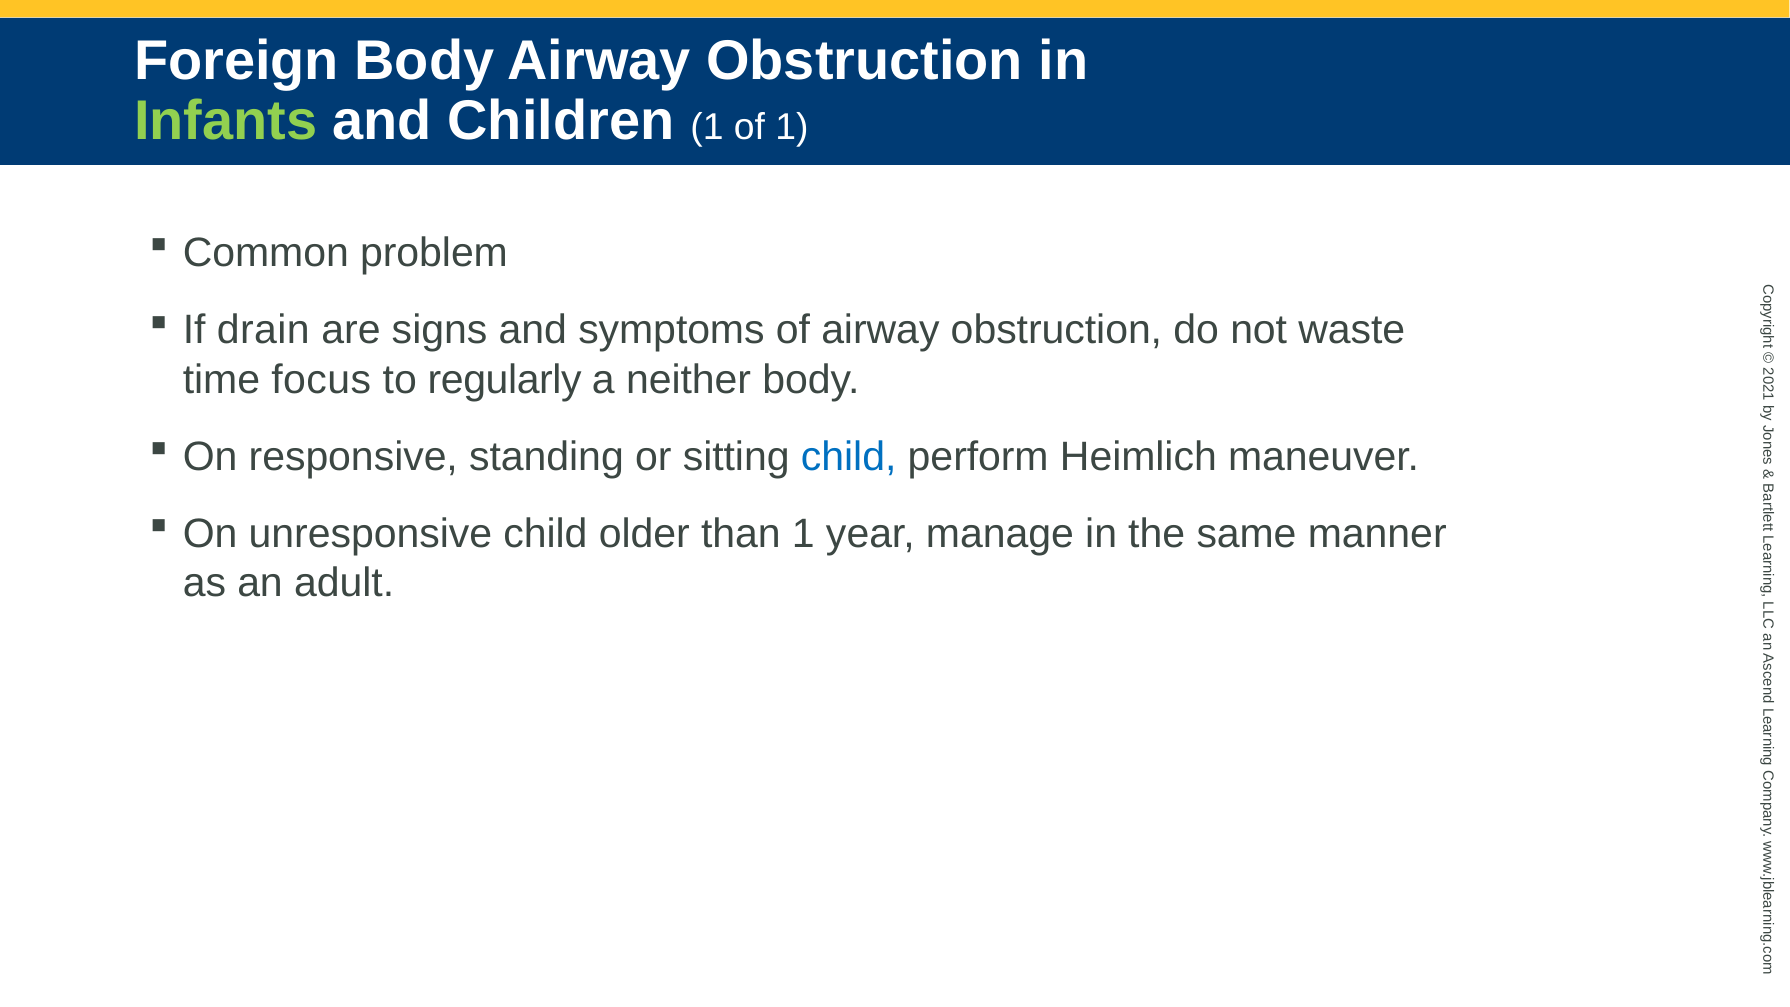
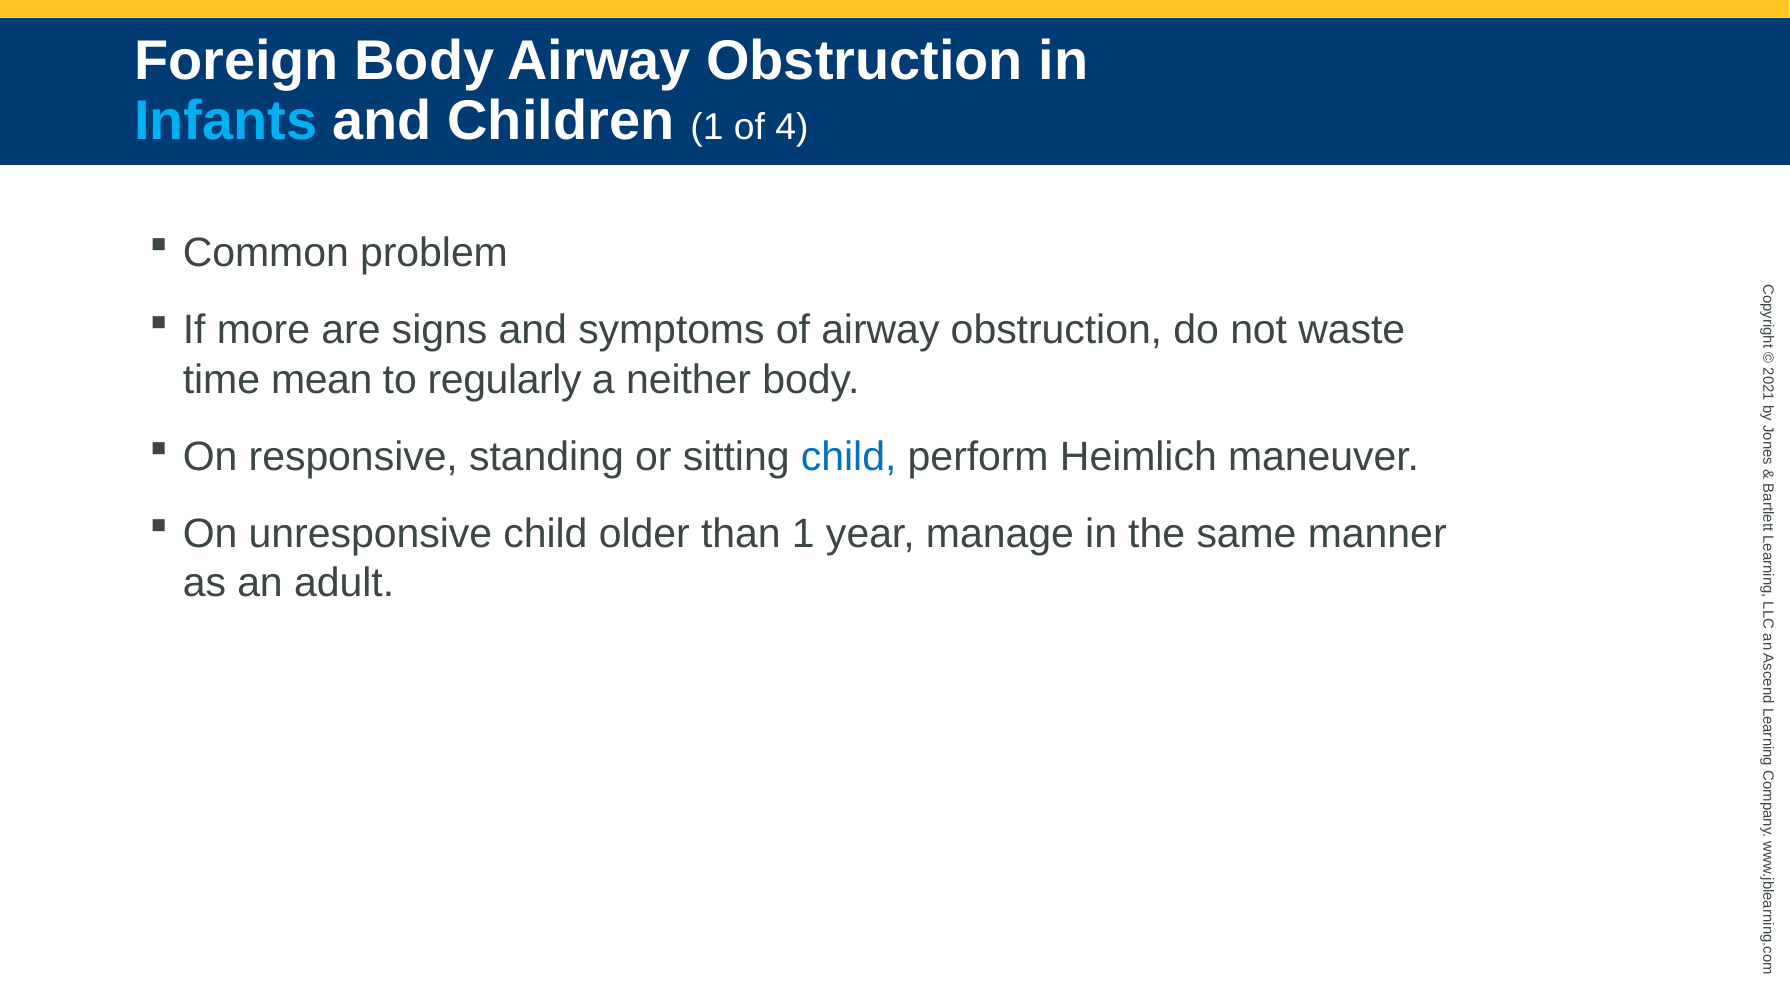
Infants colour: light green -> light blue
of 1: 1 -> 4
drain: drain -> more
focus: focus -> mean
